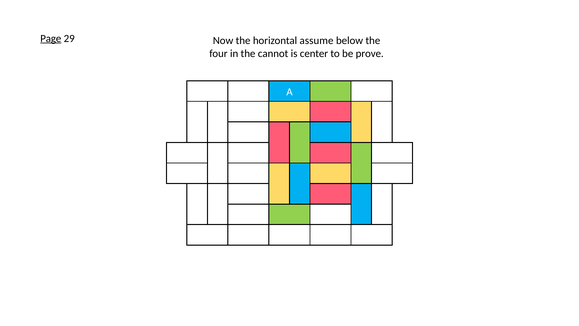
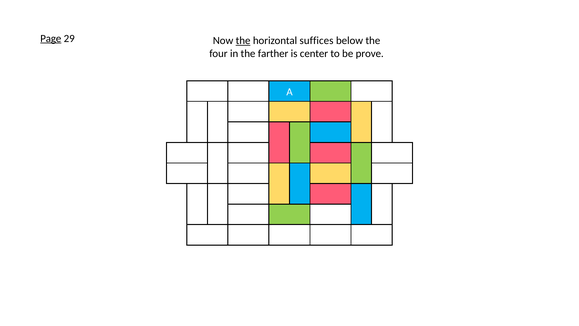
the at (243, 41) underline: none -> present
assume: assume -> suffices
cannot: cannot -> farther
